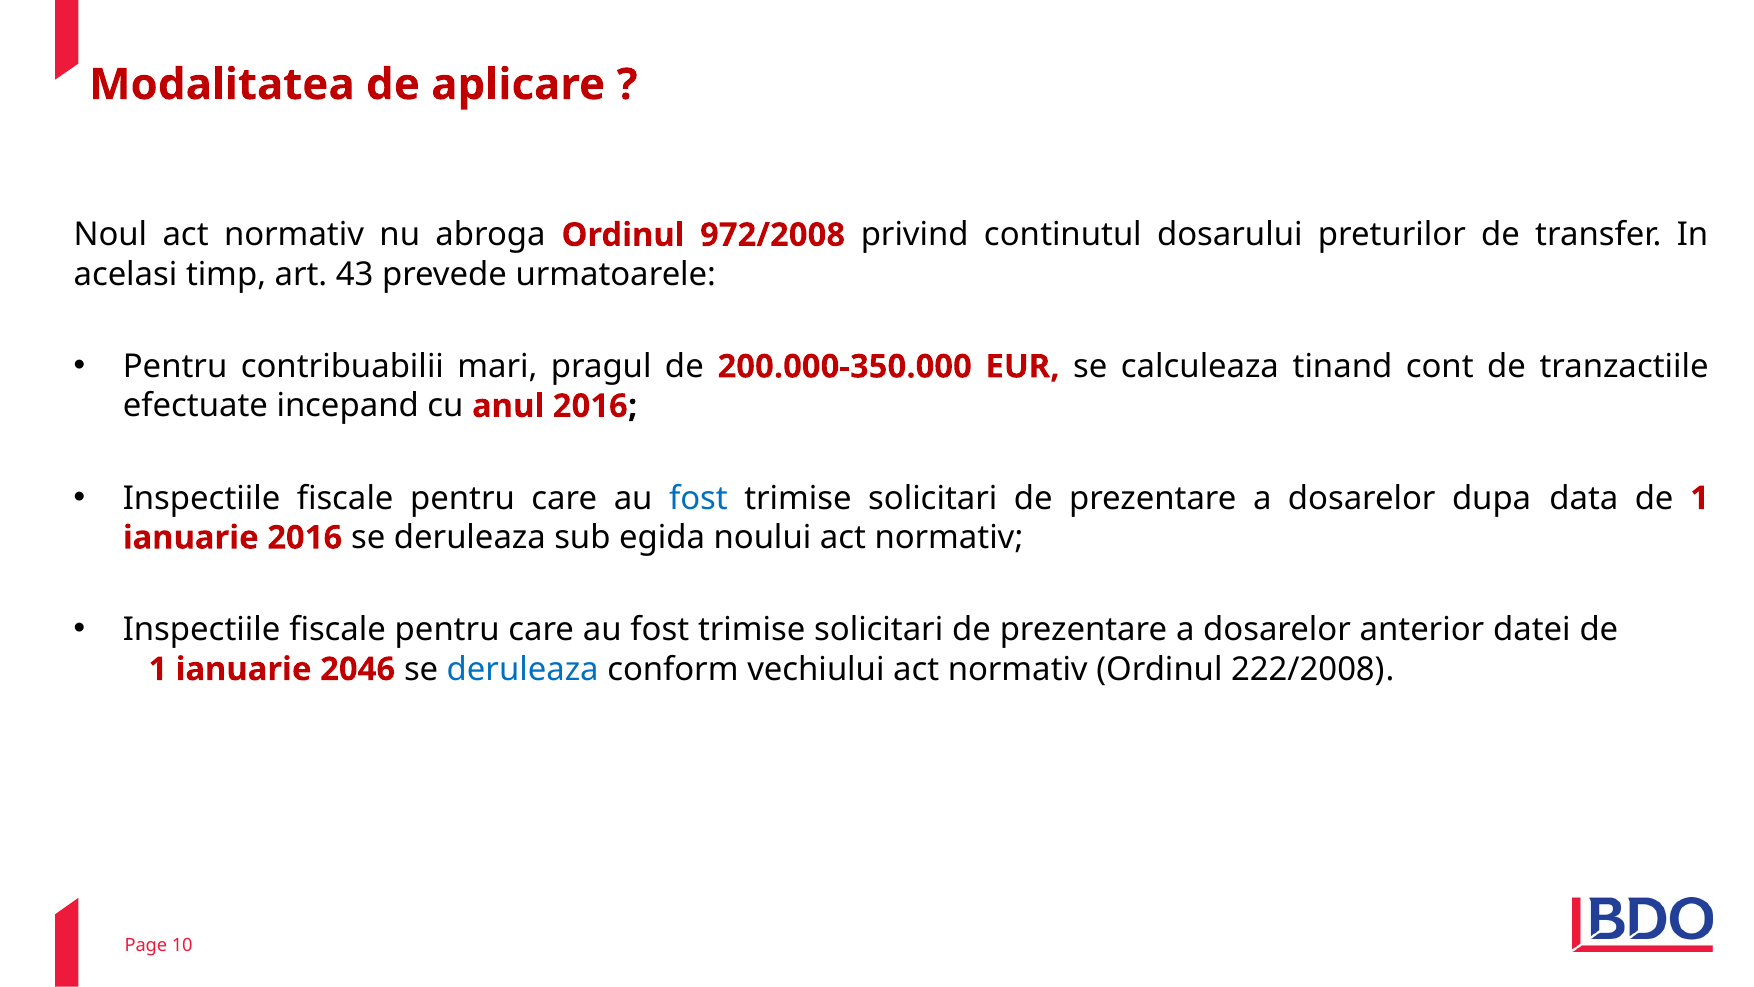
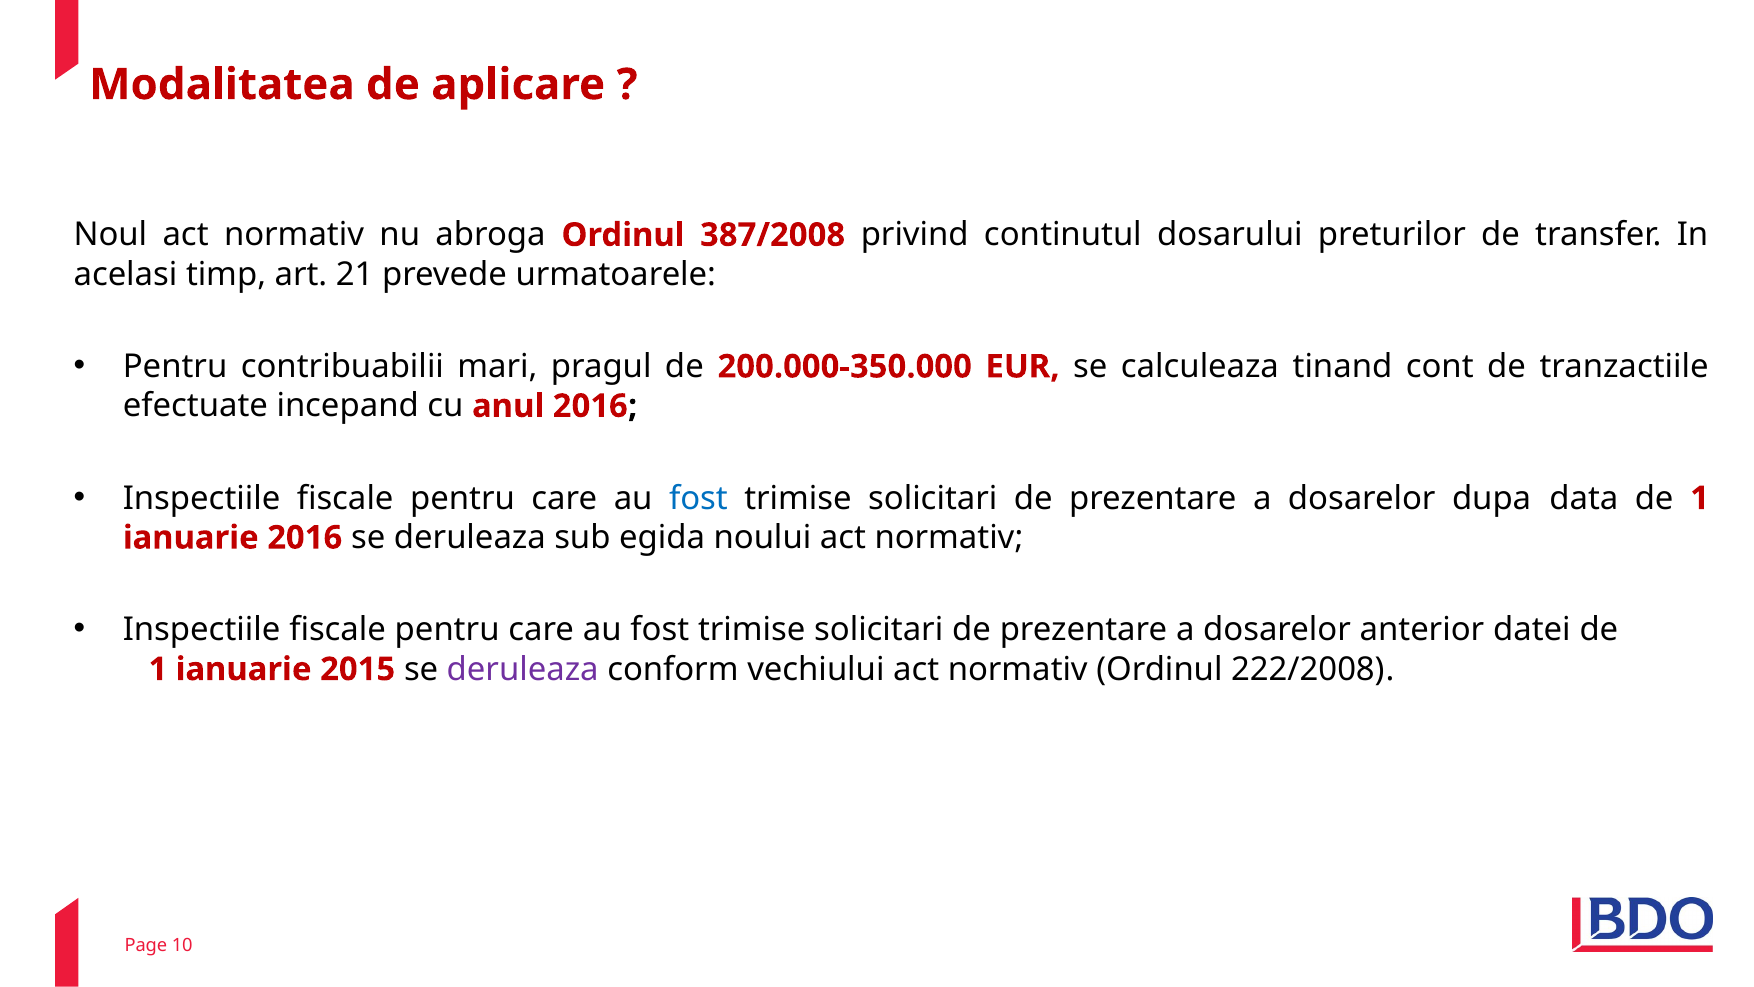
972/2008: 972/2008 -> 387/2008
43: 43 -> 21
2046: 2046 -> 2015
deruleaza at (523, 669) colour: blue -> purple
